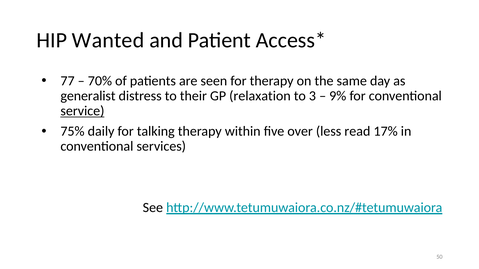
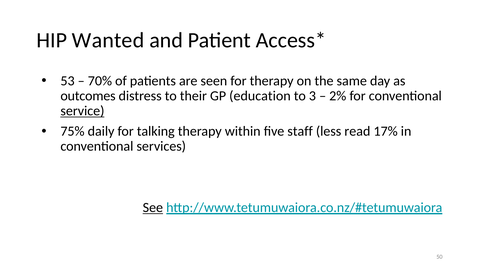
77: 77 -> 53
generalist: generalist -> outcomes
relaxation: relaxation -> education
9%: 9% -> 2%
over: over -> staff
See underline: none -> present
